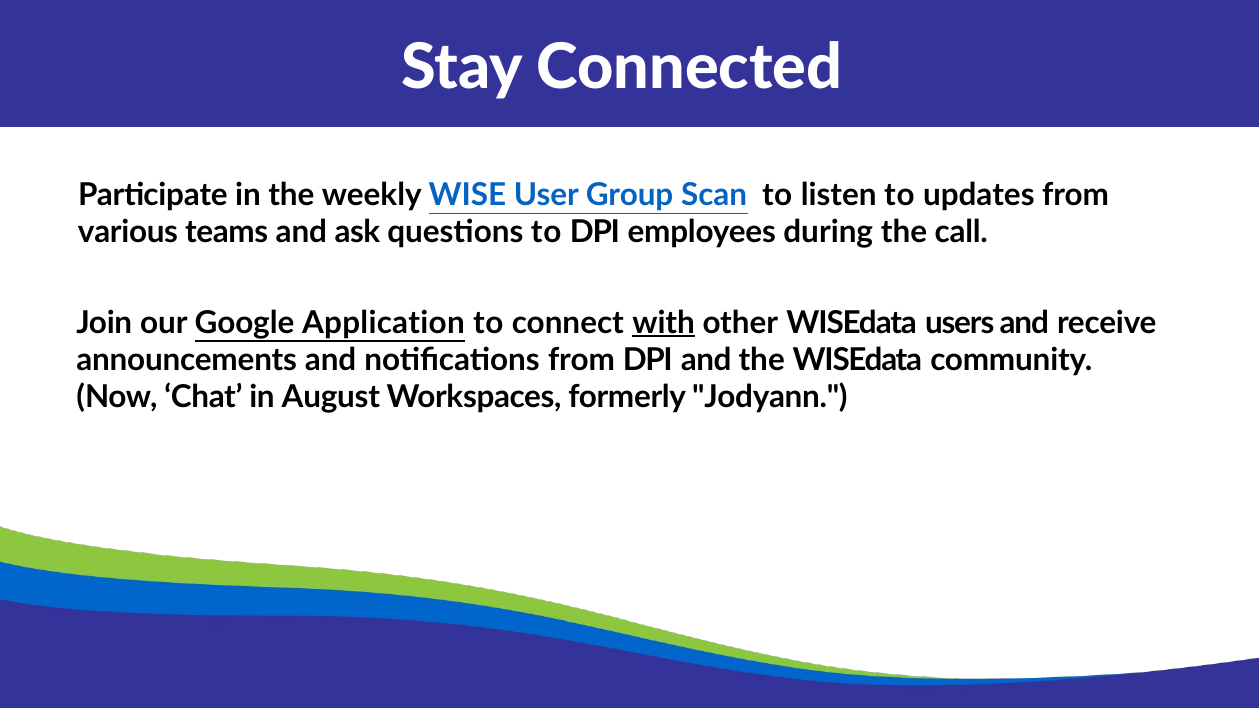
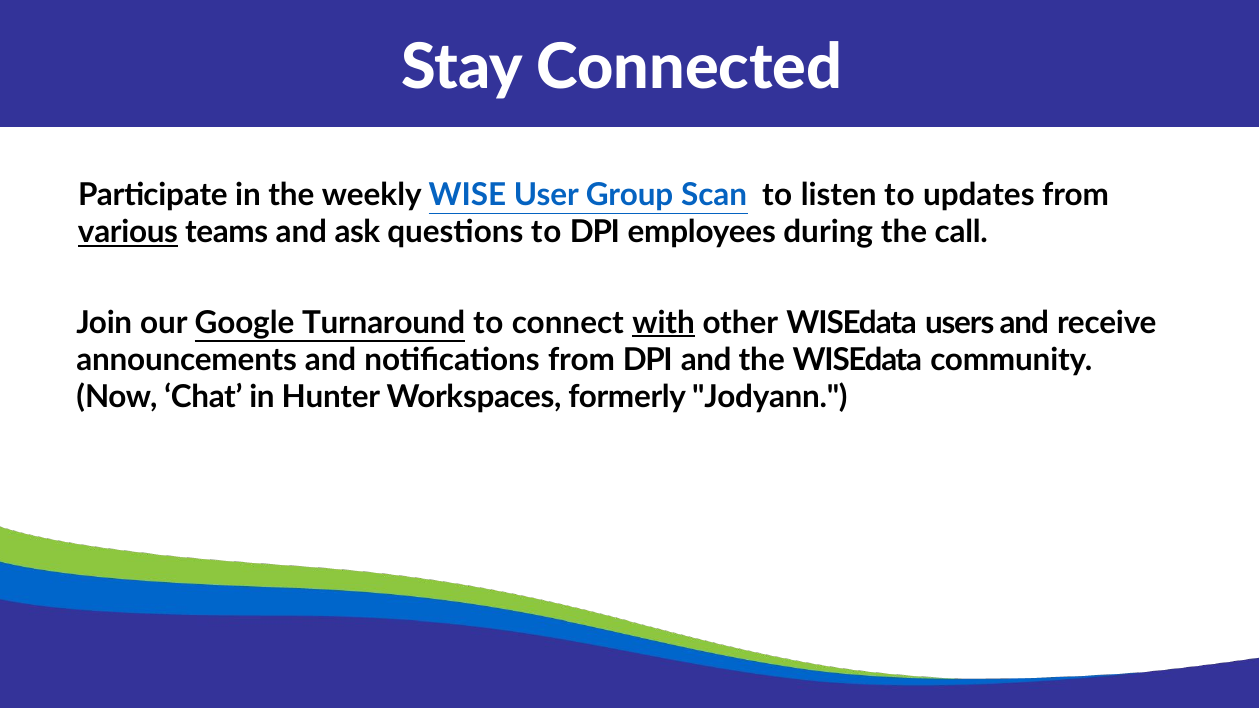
various underline: none -> present
Application: Application -> Turnaround
August: August -> Hunter
